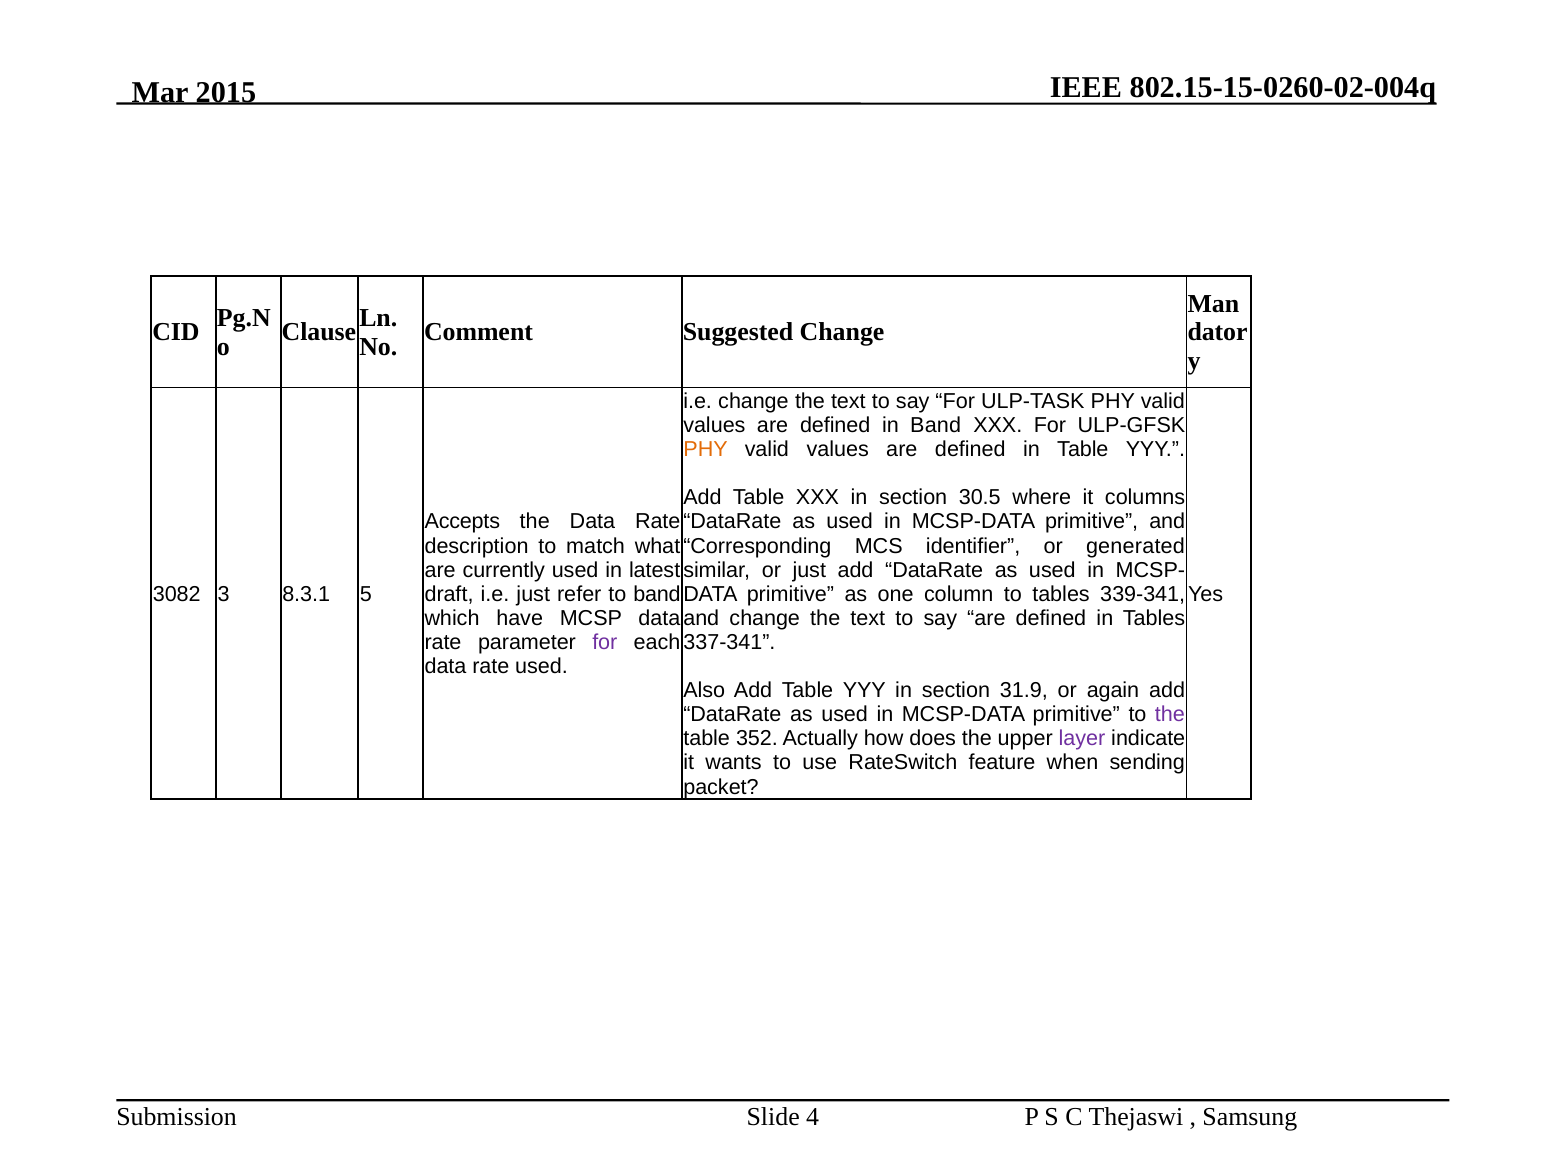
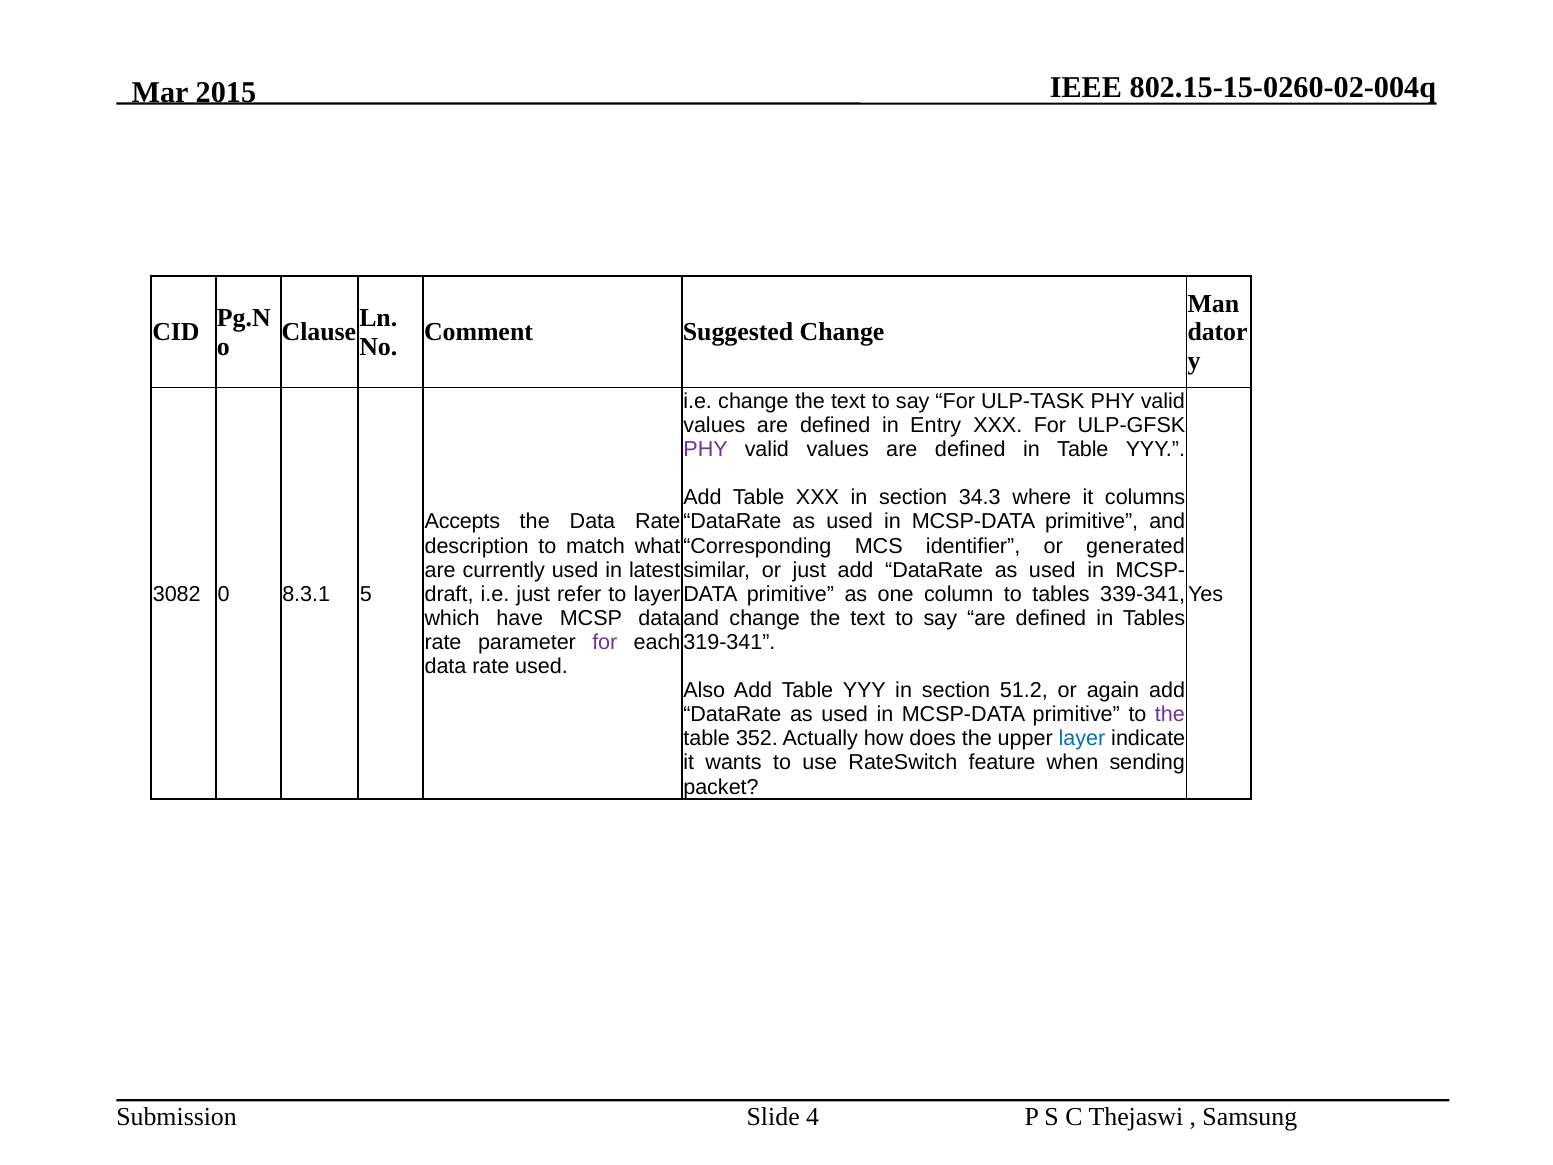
in Band: Band -> Entry
PHY at (706, 449) colour: orange -> purple
30.5: 30.5 -> 34.3
3: 3 -> 0
to band: band -> layer
337-341: 337-341 -> 319-341
31.9: 31.9 -> 51.2
layer at (1082, 739) colour: purple -> blue
